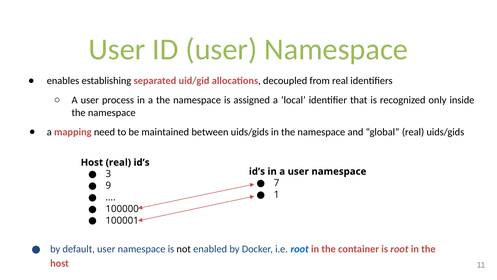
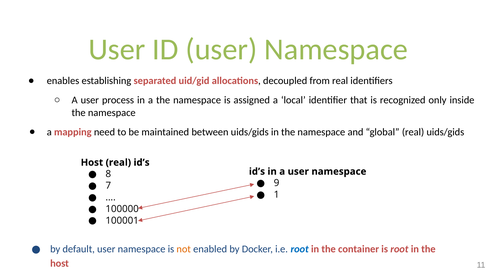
3: 3 -> 8
7: 7 -> 9
9: 9 -> 7
not colour: black -> orange
